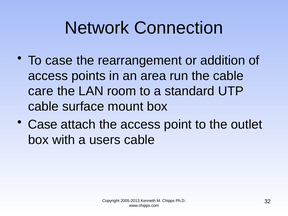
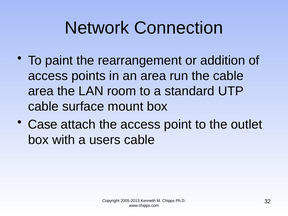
To case: case -> paint
care at (41, 91): care -> area
